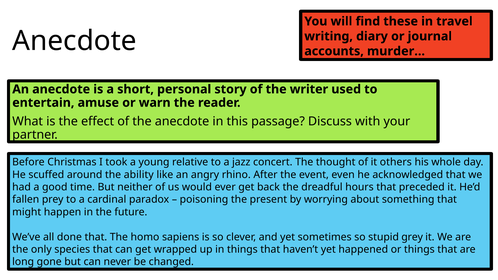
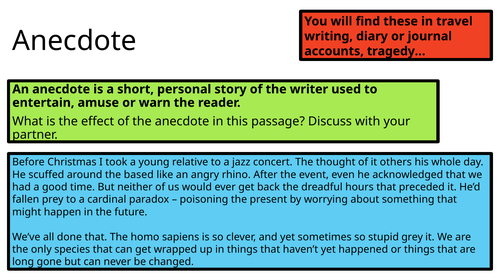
murder…: murder… -> tragedy…
ability: ability -> based
